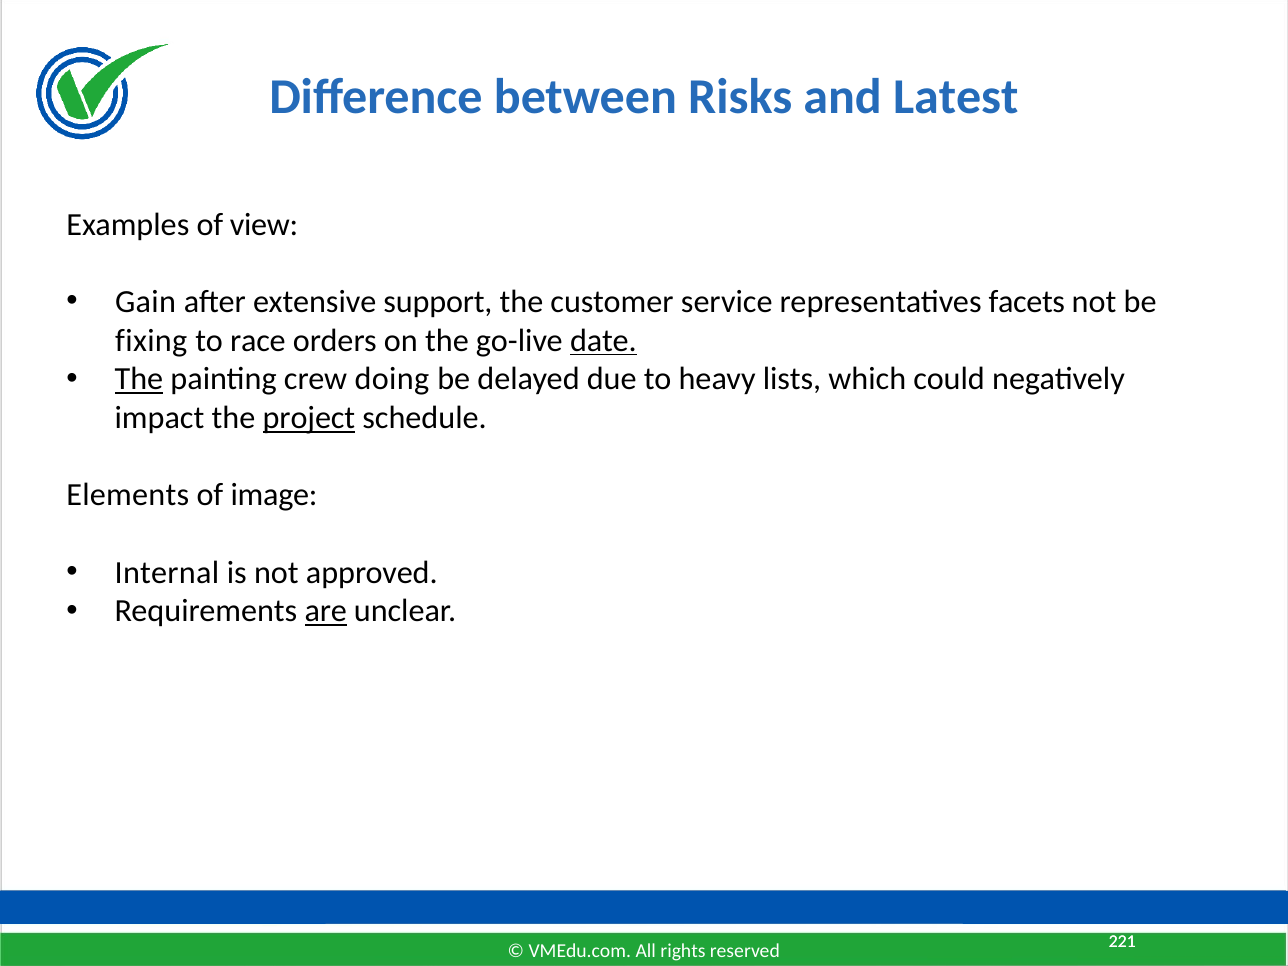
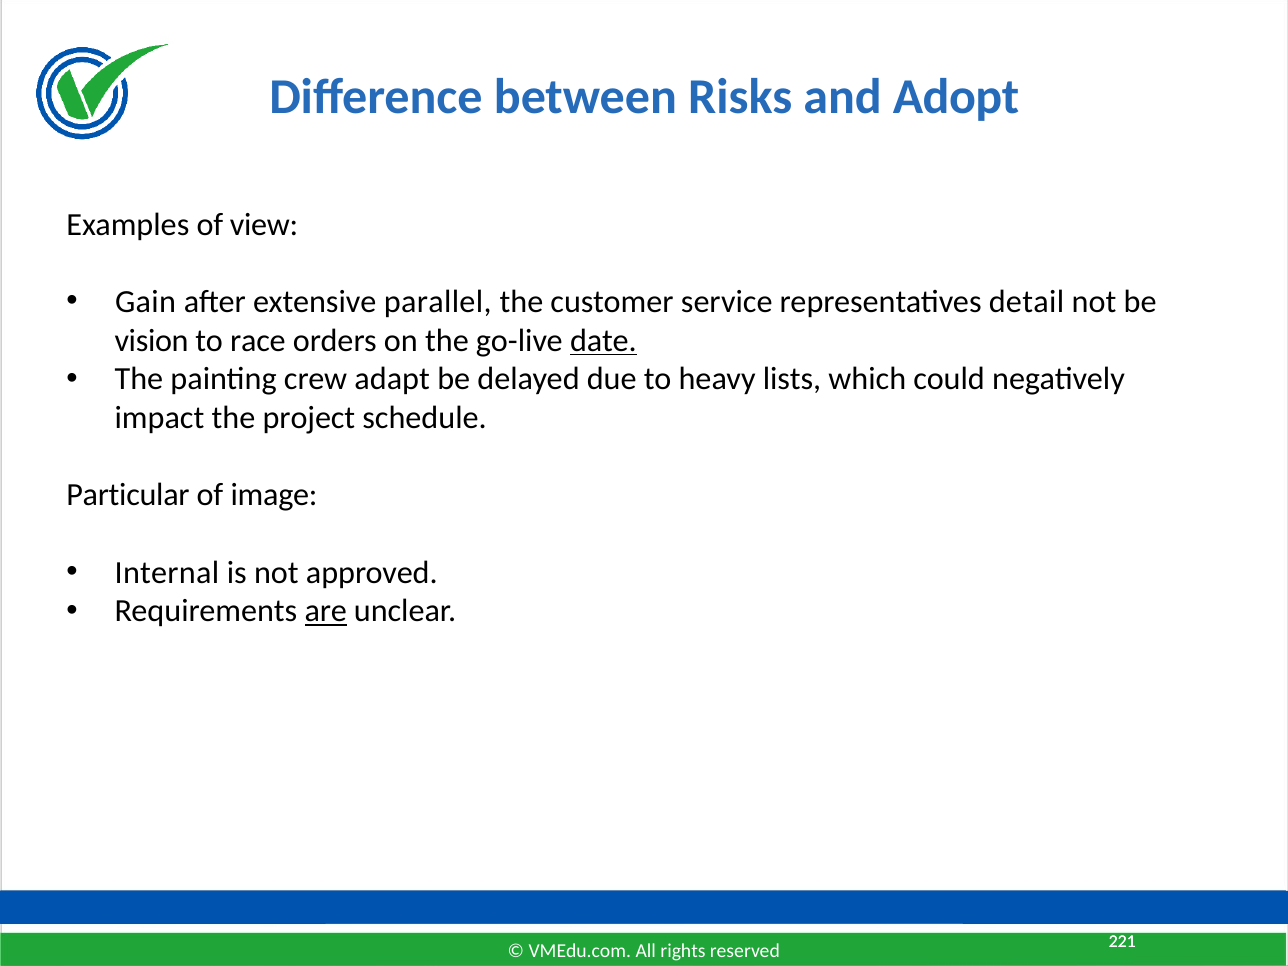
Latest: Latest -> Adopt
support: support -> parallel
facets: facets -> detail
fixing: fixing -> vision
The at (139, 379) underline: present -> none
doing: doing -> adapt
project underline: present -> none
Elements: Elements -> Particular
